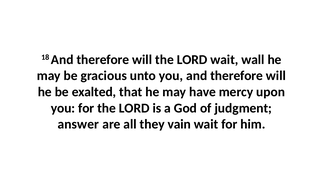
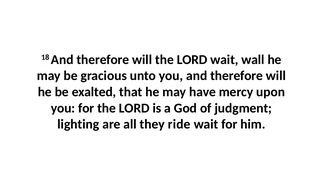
answer: answer -> lighting
vain: vain -> ride
